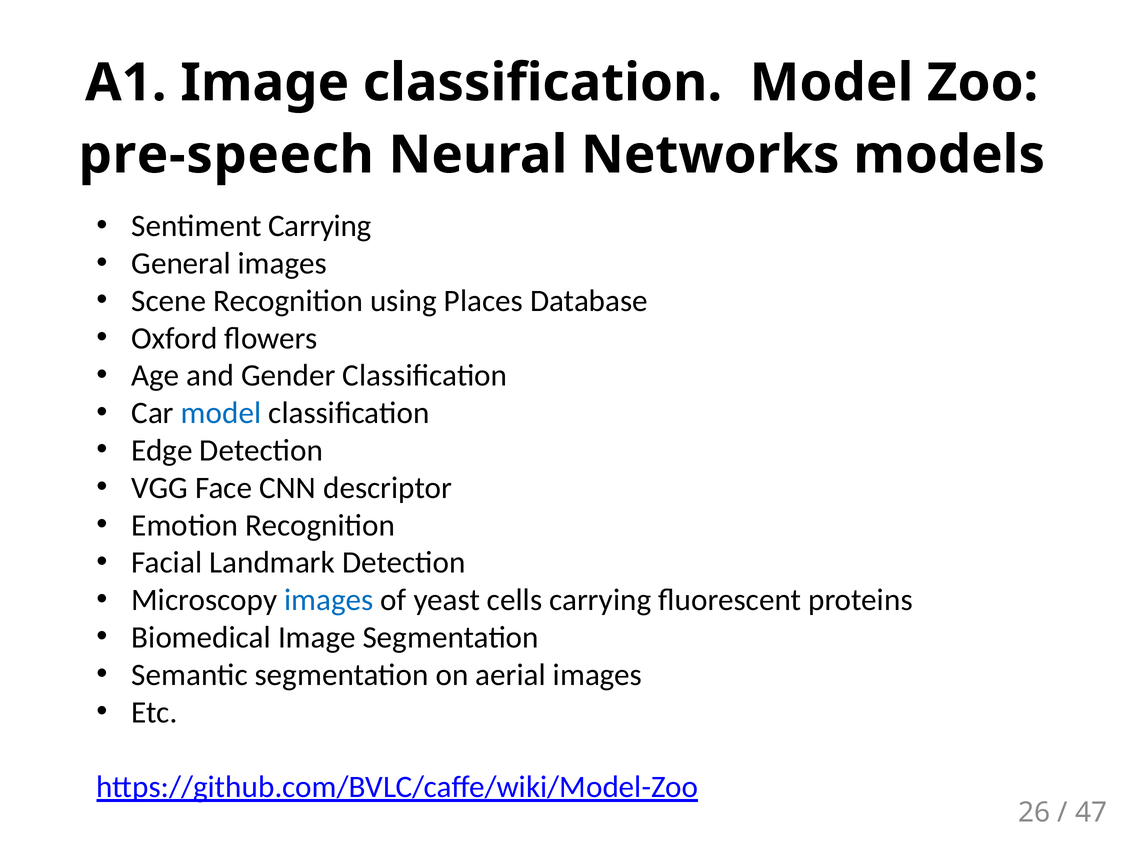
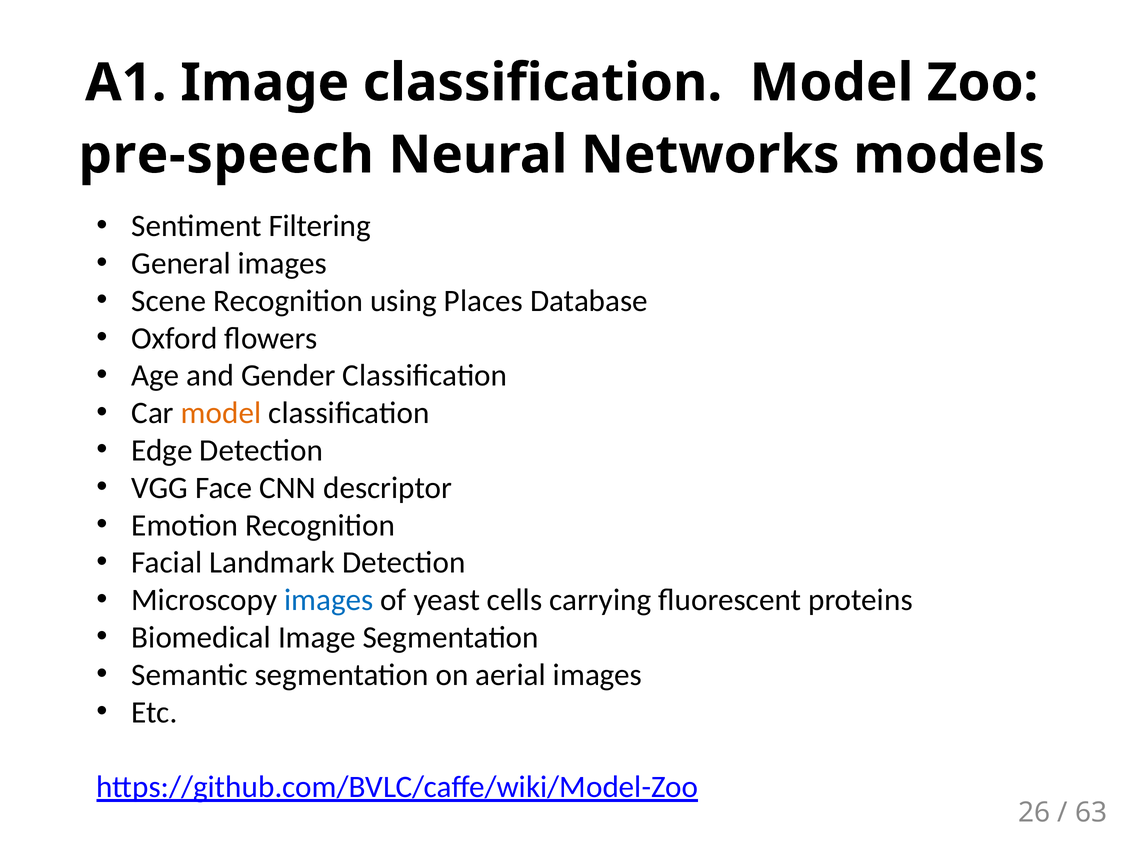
Sentiment Carrying: Carrying -> Filtering
model at (221, 413) colour: blue -> orange
47: 47 -> 63
